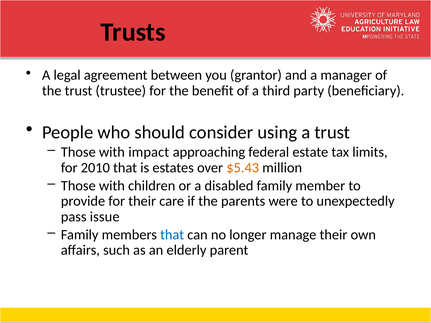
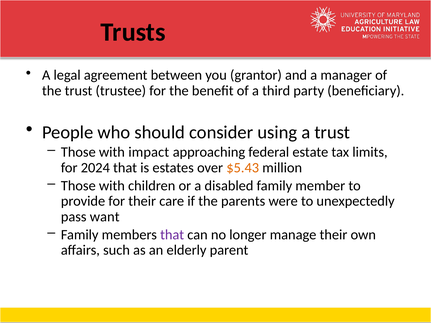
2010: 2010 -> 2024
issue: issue -> want
that at (172, 235) colour: blue -> purple
